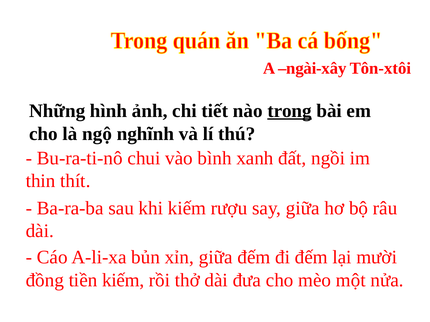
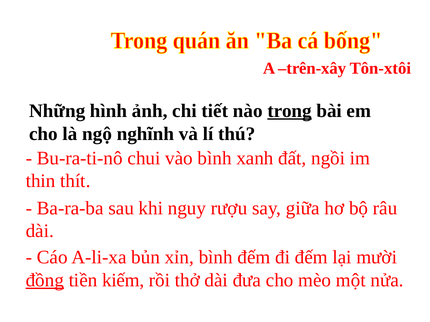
ngài-xây: ngài-xây -> trên-xây
khi kiếm: kiếm -> nguy
xỉn giữa: giữa -> bình
đồng underline: none -> present
